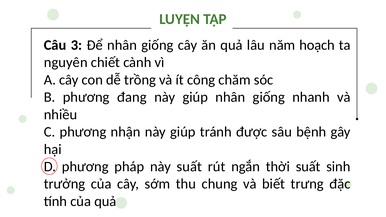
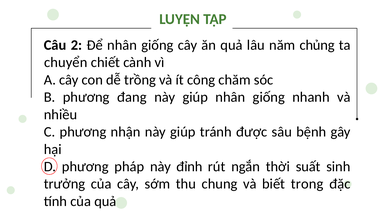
3: 3 -> 2
hoạch: hoạch -> chủng
nguyên: nguyên -> chuyển
này suất: suất -> đỉnh
trưng: trưng -> trong
